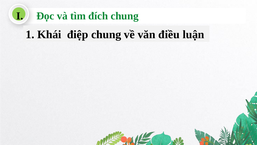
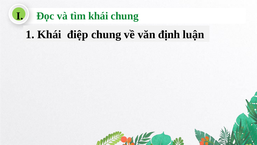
tìm đích: đích -> khái
điều: điều -> định
